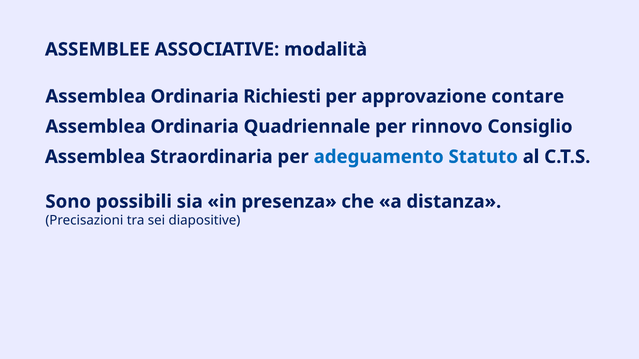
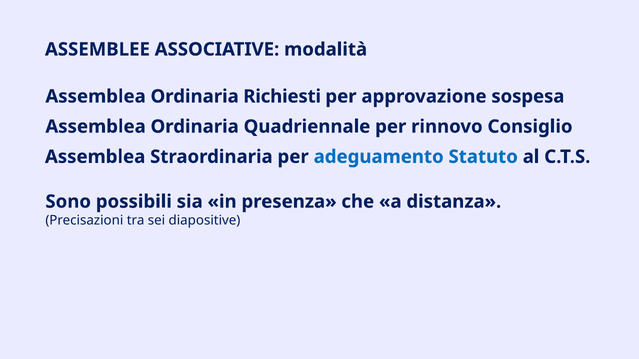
contare: contare -> sospesa
